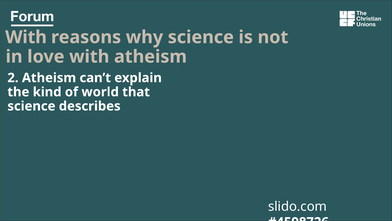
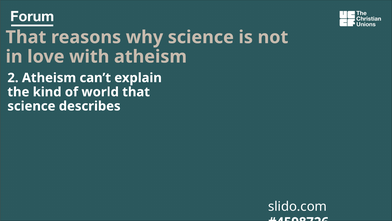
With at (26, 37): With -> That
